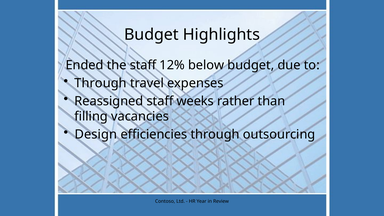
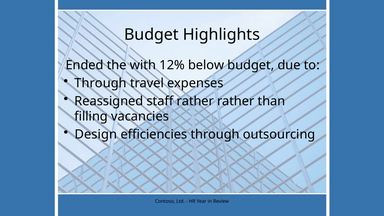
the staff: staff -> with
staff weeks: weeks -> rather
